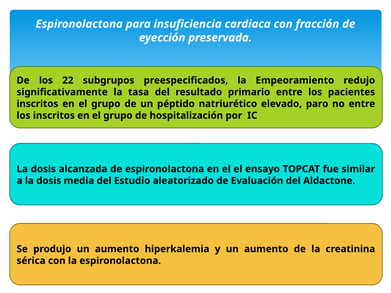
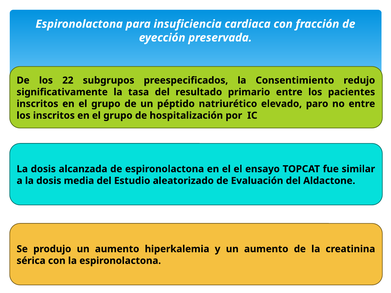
Empeoramiento: Empeoramiento -> Consentimiento
